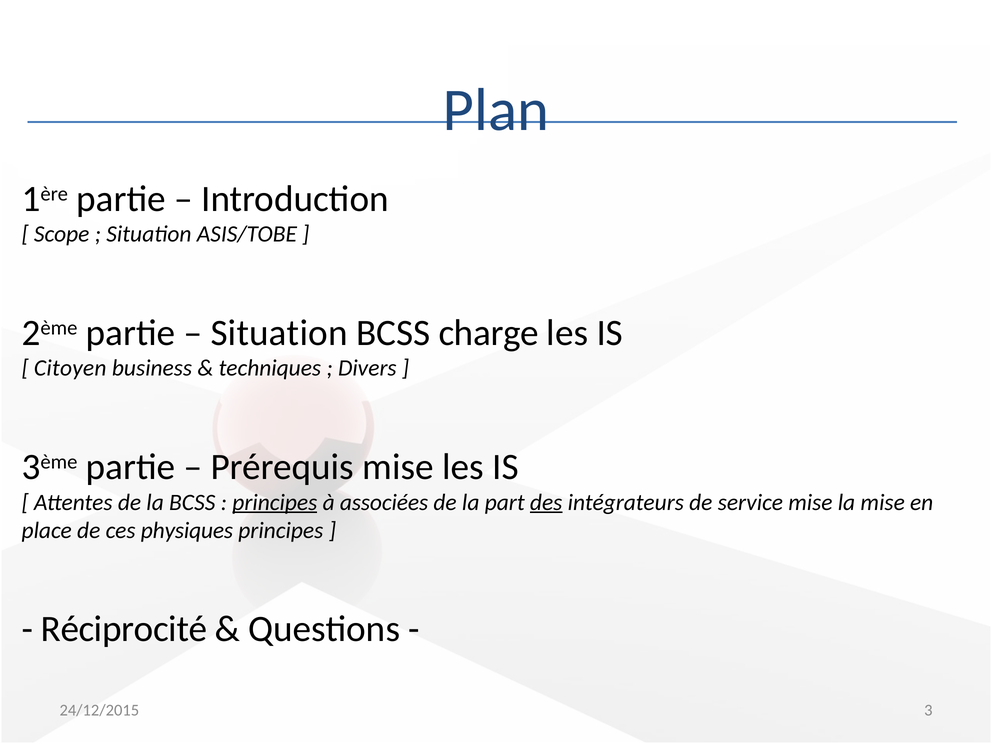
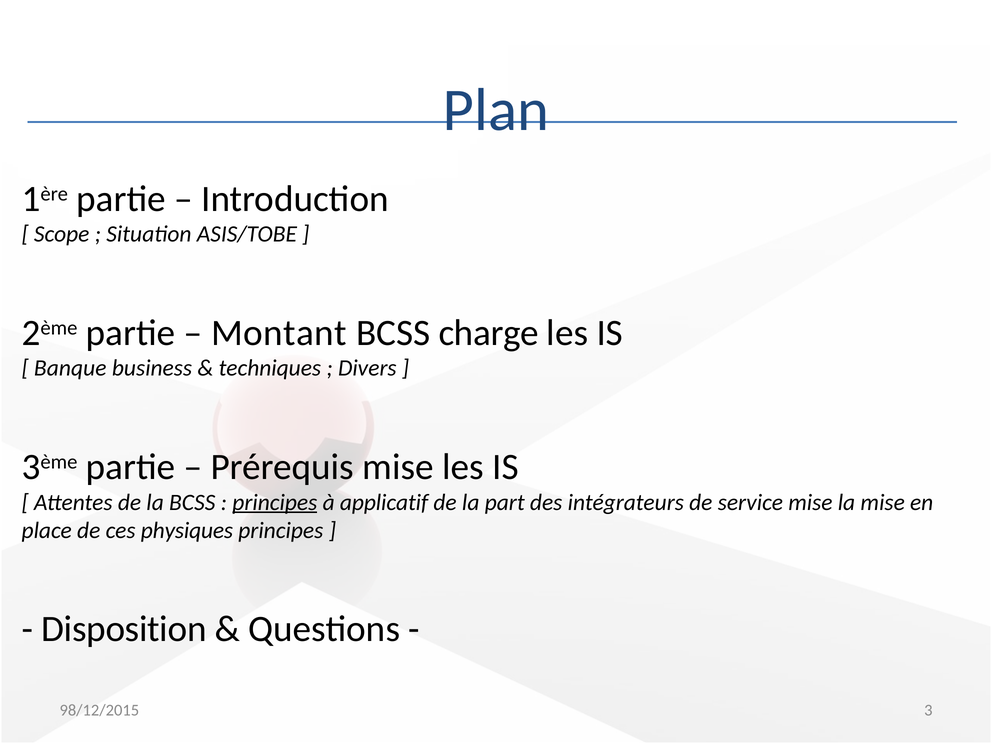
Situation at (279, 333): Situation -> Montant
Citoyen: Citoyen -> Banque
associées: associées -> applicatif
des underline: present -> none
Réciprocité: Réciprocité -> Disposition
24/12/2015: 24/12/2015 -> 98/12/2015
